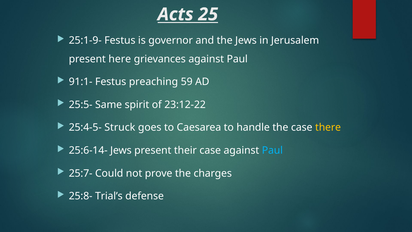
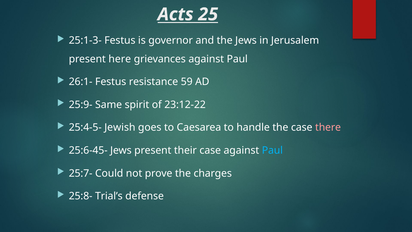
25:1-9-: 25:1-9- -> 25:1-3-
91:1-: 91:1- -> 26:1-
preaching: preaching -> resistance
25:5-: 25:5- -> 25:9-
Struck: Struck -> Jewish
there colour: yellow -> pink
25:6-14-: 25:6-14- -> 25:6-45-
